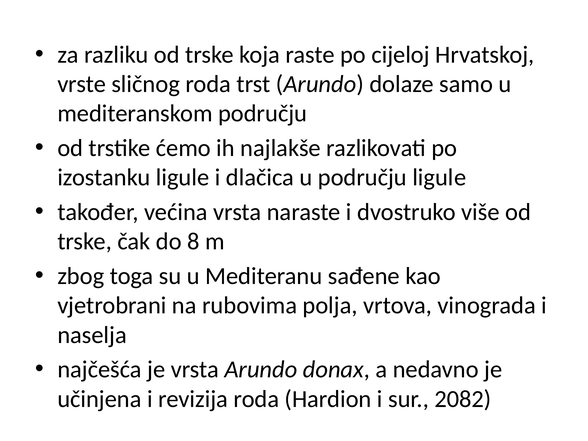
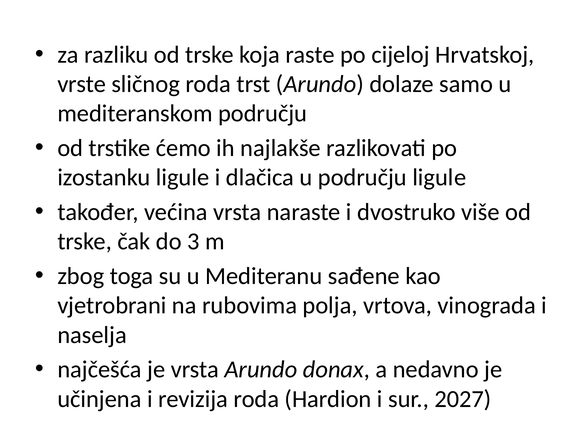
8: 8 -> 3
2082: 2082 -> 2027
